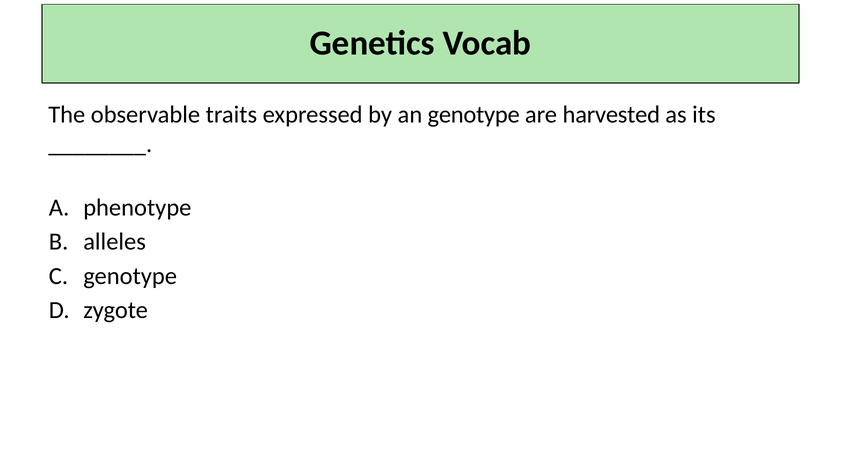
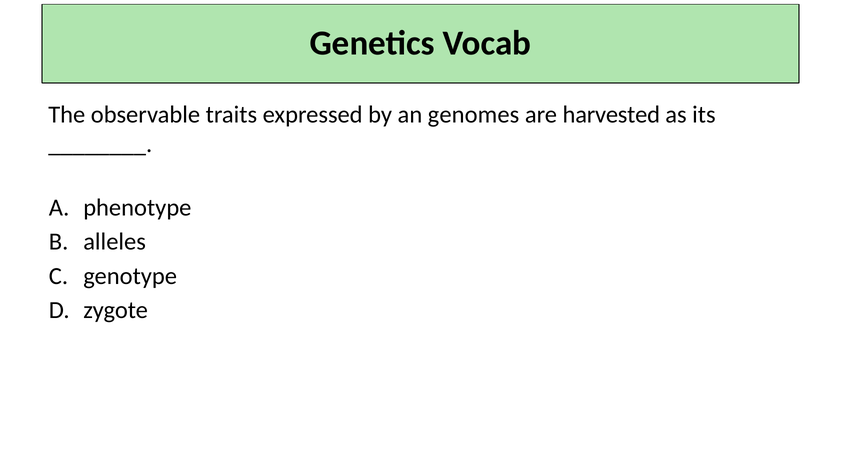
an genotype: genotype -> genomes
